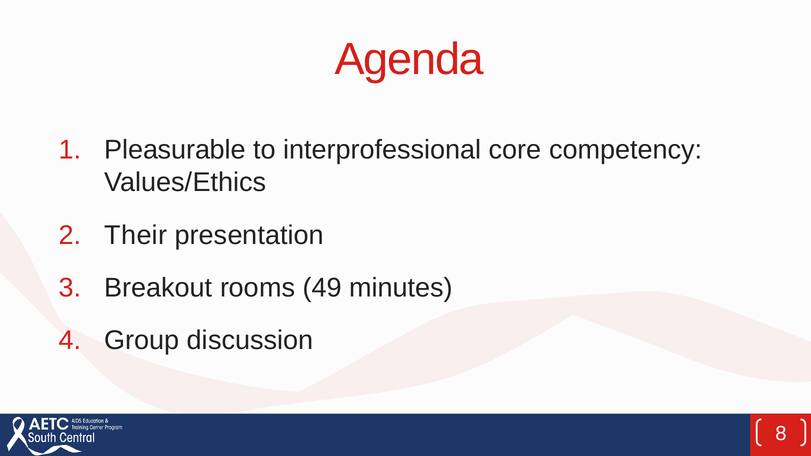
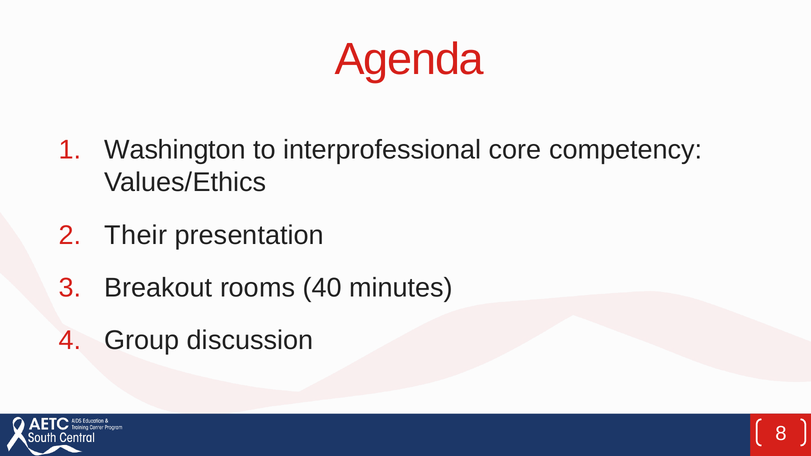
Pleasurable: Pleasurable -> Washington
49: 49 -> 40
